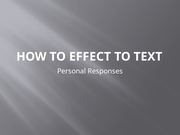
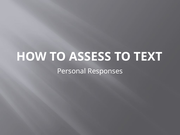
EFFECT: EFFECT -> ASSESS
